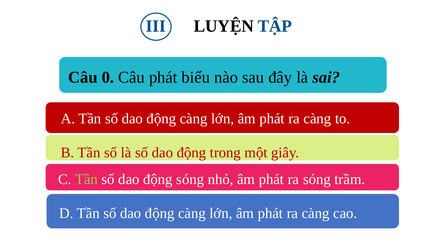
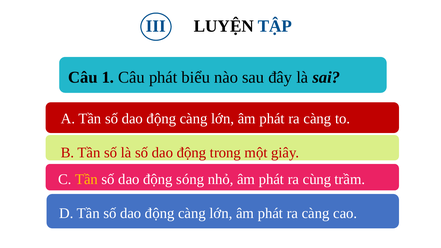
0: 0 -> 1
Tần at (86, 179) colour: light green -> yellow
ra sóng: sóng -> cùng
